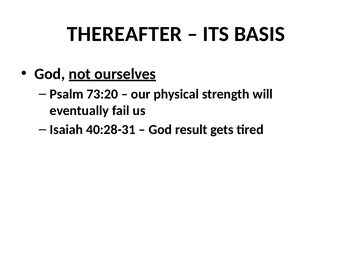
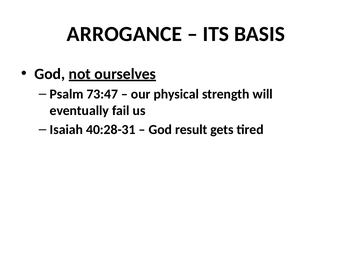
THEREAFTER: THEREAFTER -> ARROGANCE
73:20: 73:20 -> 73:47
